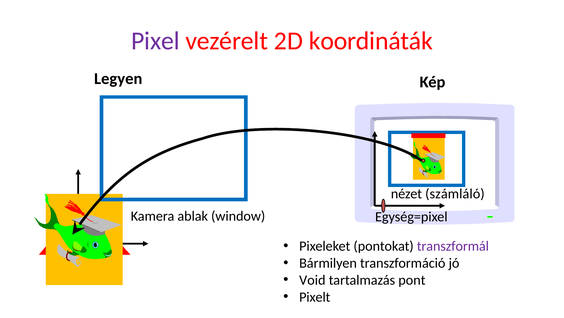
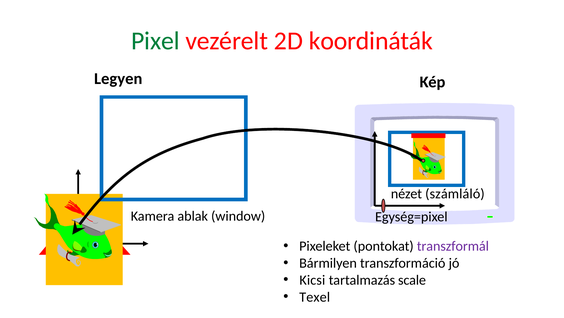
Pixel colour: purple -> green
Void: Void -> Kicsi
pont: pont -> scale
Pixelt: Pixelt -> Texel
